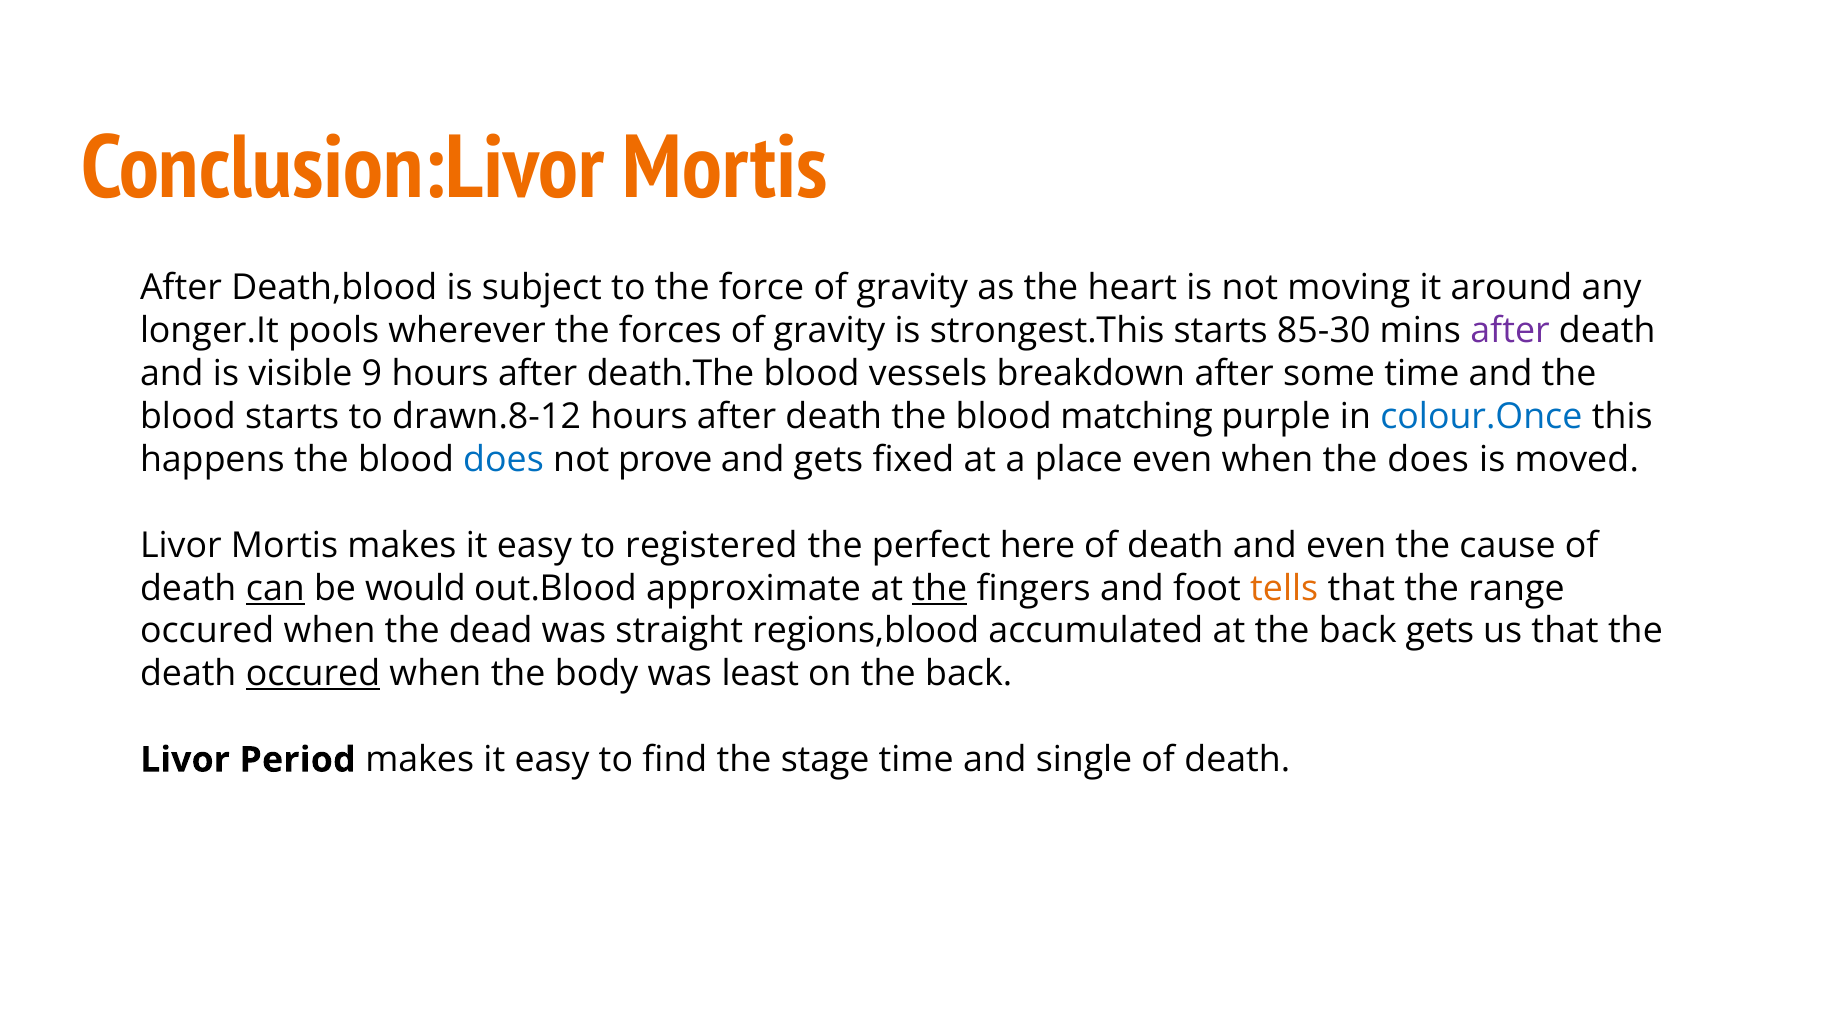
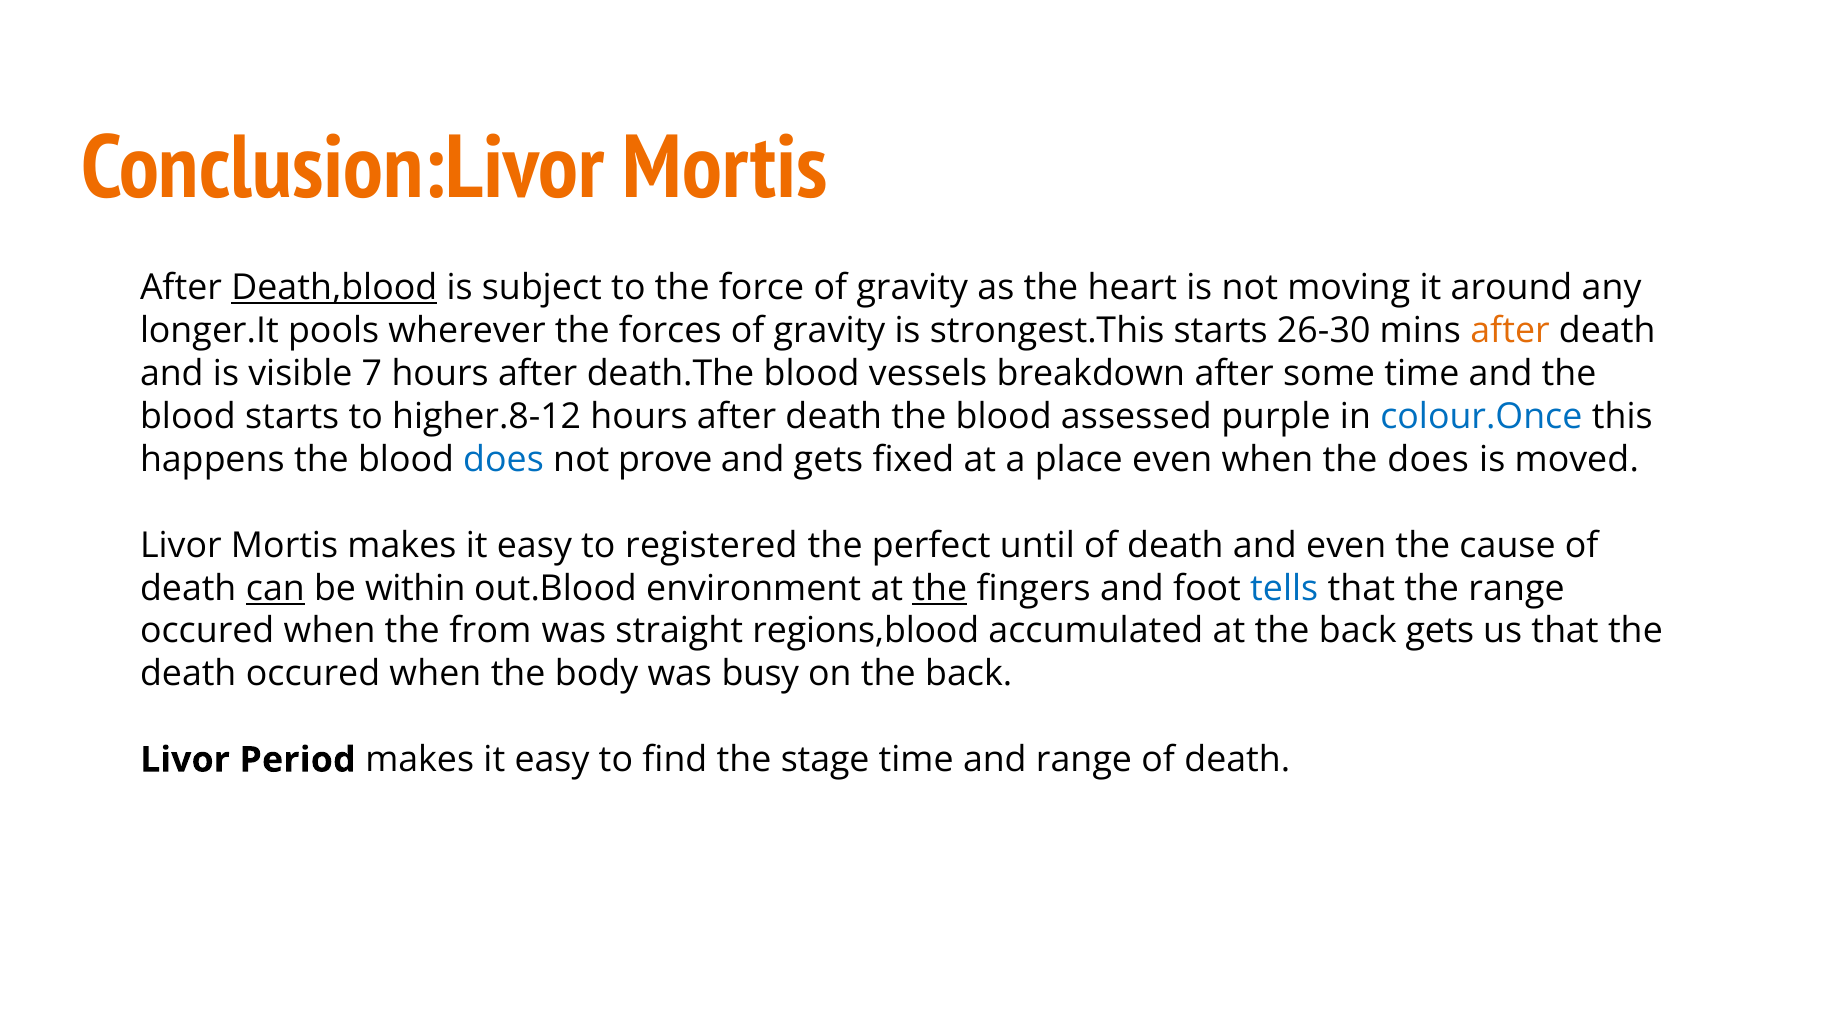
Death,blood underline: none -> present
85-30: 85-30 -> 26-30
after at (1510, 331) colour: purple -> orange
9: 9 -> 7
drawn.8-12: drawn.8-12 -> higher.8-12
matching: matching -> assessed
here: here -> until
would: would -> within
approximate: approximate -> environment
tells colour: orange -> blue
dead: dead -> from
occured at (313, 674) underline: present -> none
least: least -> busy
and single: single -> range
